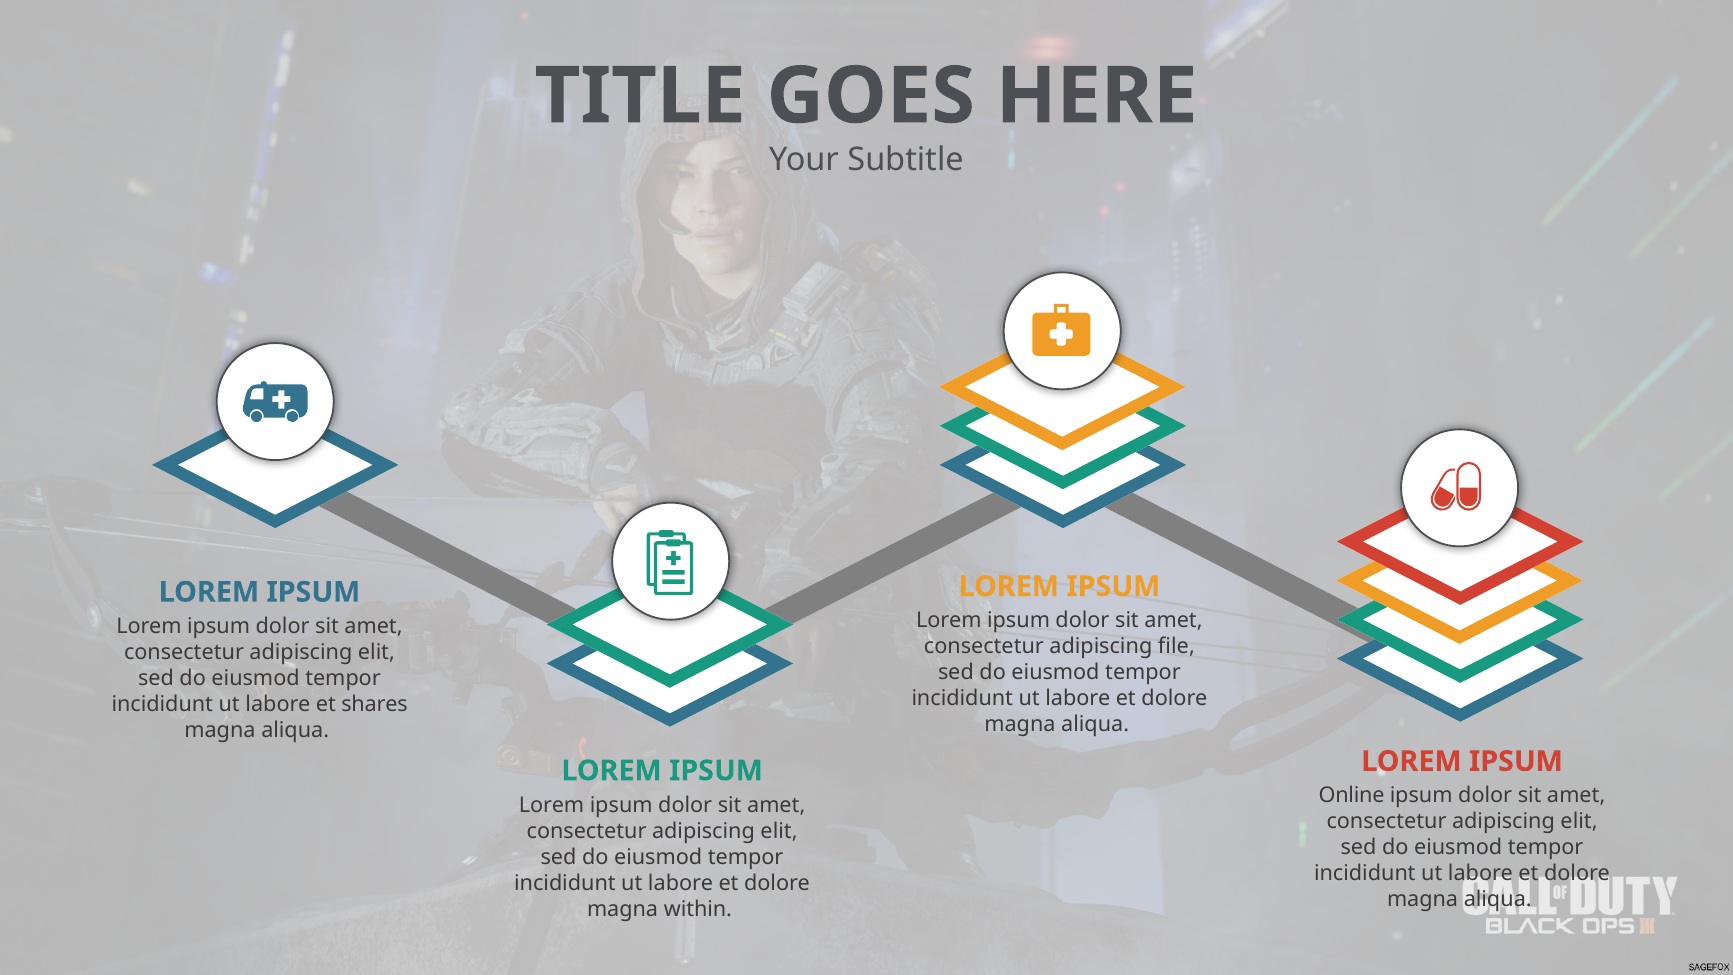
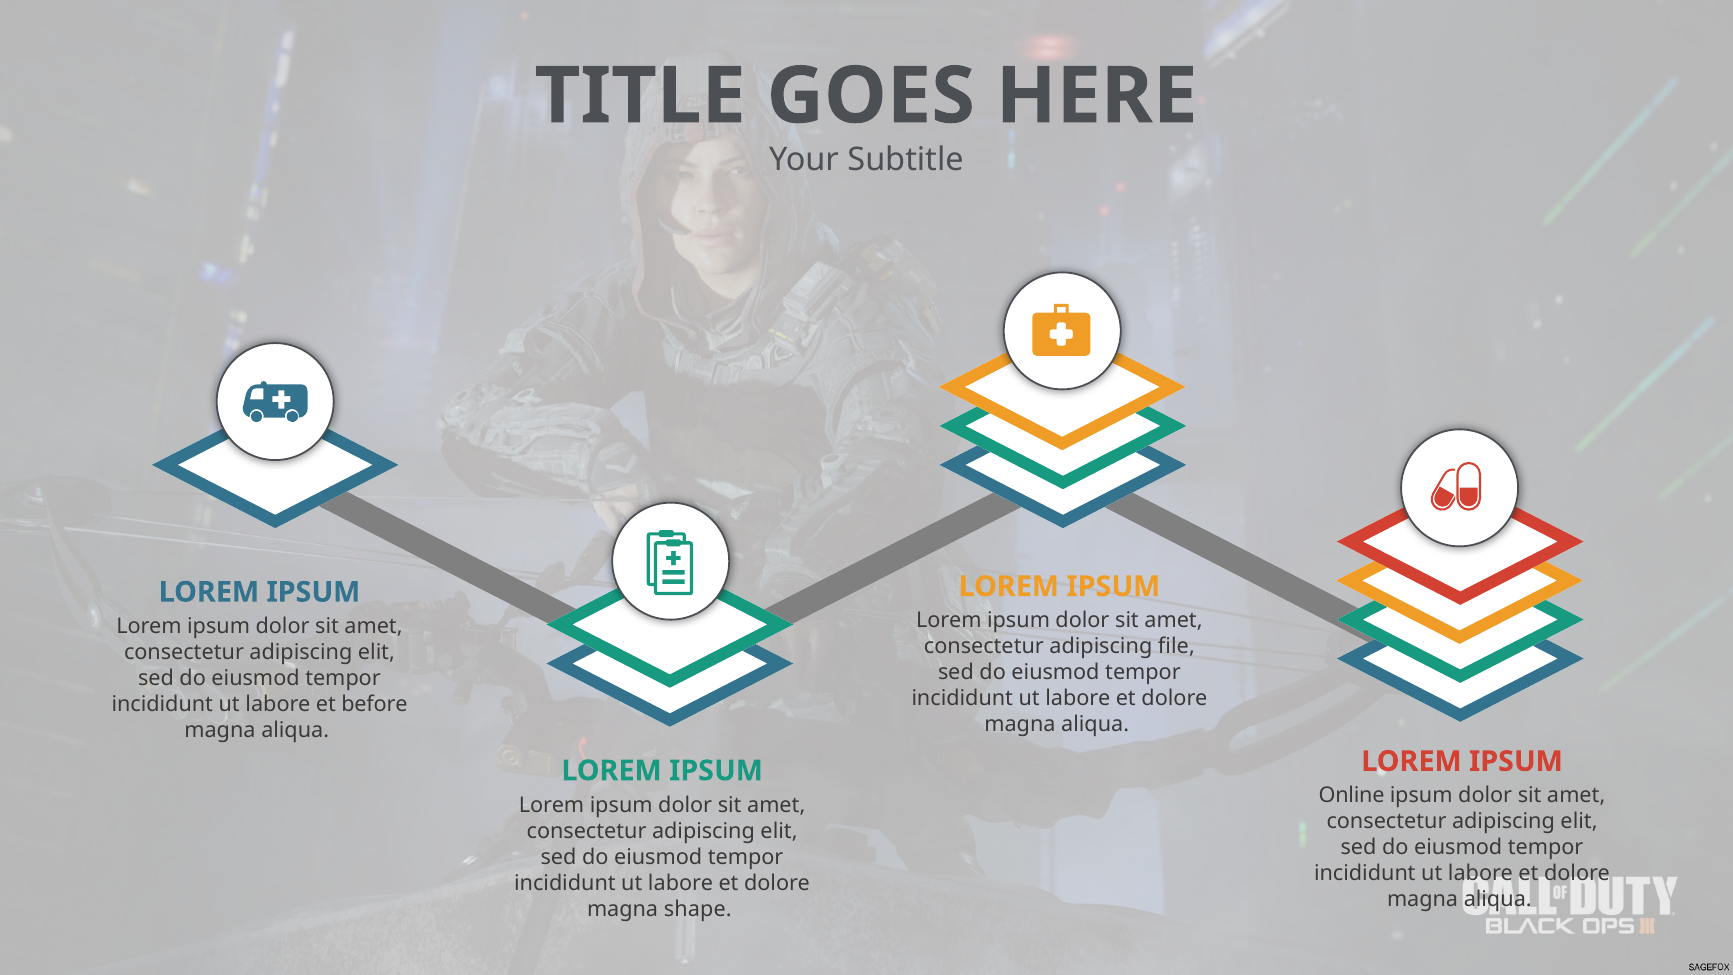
shares: shares -> before
within: within -> shape
